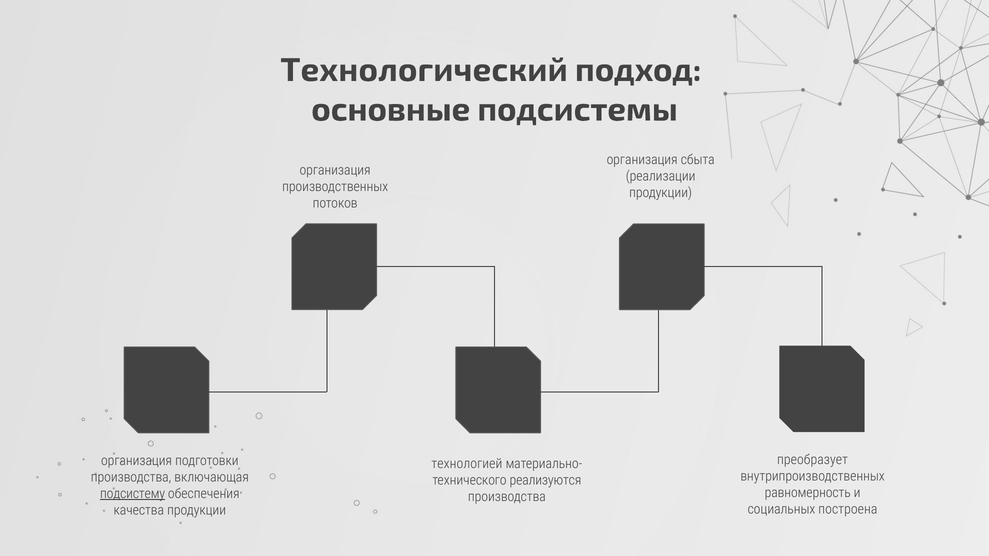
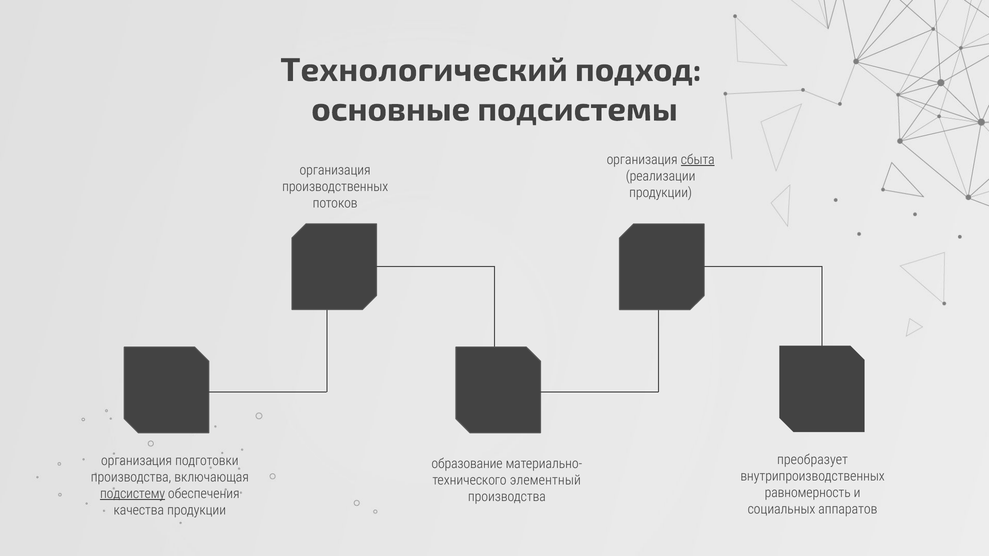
сбыта underline: none -> present
технологией: технологией -> образование
реализуются: реализуются -> элементный
построена: построена -> аппаратов
